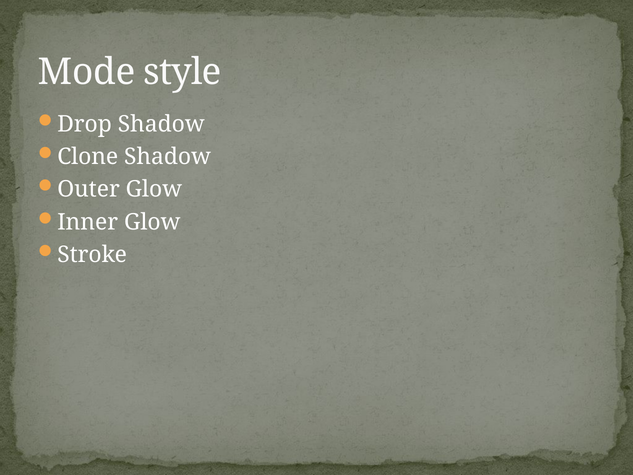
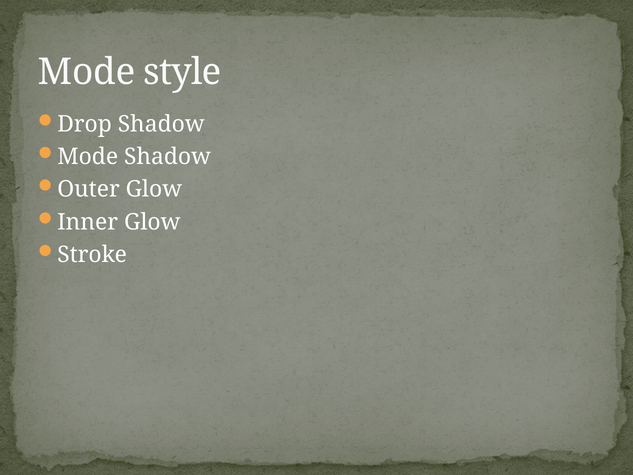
Clone at (88, 157): Clone -> Mode
